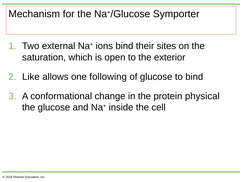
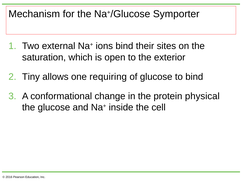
Like: Like -> Tiny
following: following -> requiring
